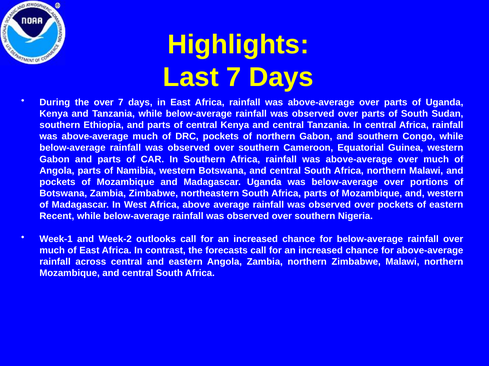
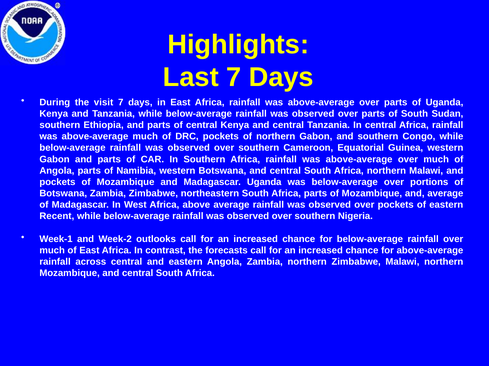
the over: over -> visit
and western: western -> average
